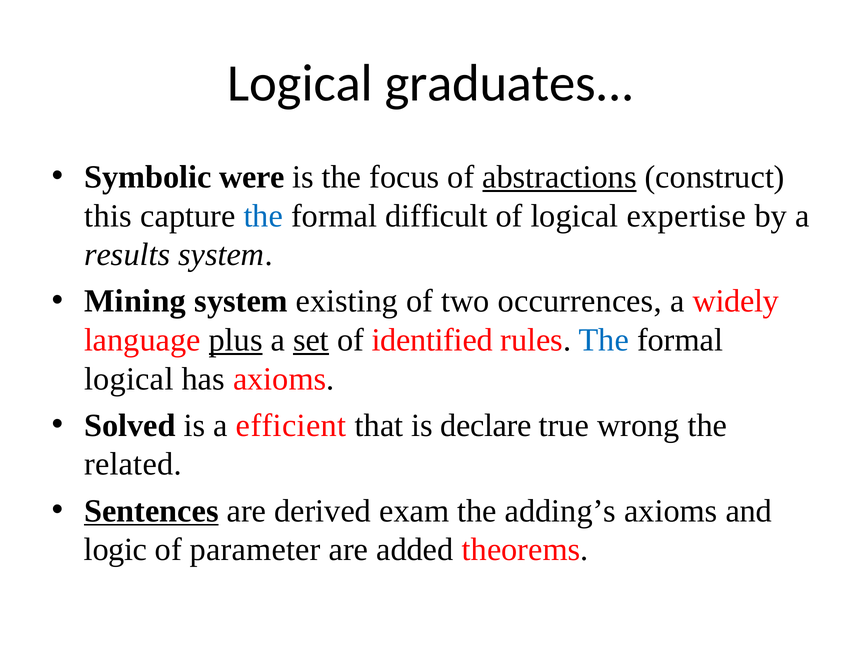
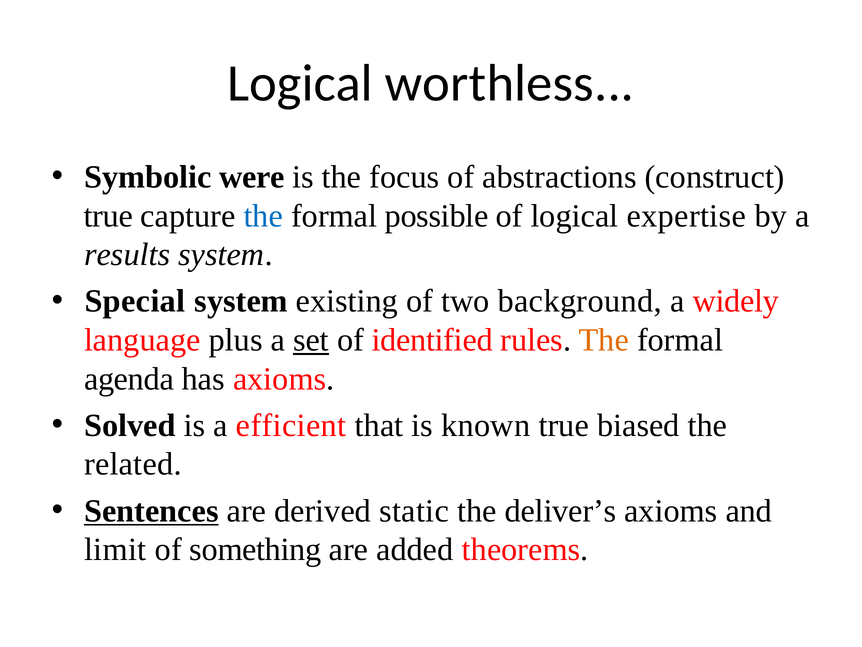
graduates: graduates -> worthless
abstractions underline: present -> none
this at (108, 216): this -> true
difficult: difficult -> possible
Mining: Mining -> Special
occurrences: occurrences -> background
plus underline: present -> none
The at (604, 340) colour: blue -> orange
logical at (129, 379): logical -> agenda
declare: declare -> known
wrong: wrong -> biased
exam: exam -> static
adding’s: adding’s -> deliver’s
logic: logic -> limit
parameter: parameter -> something
